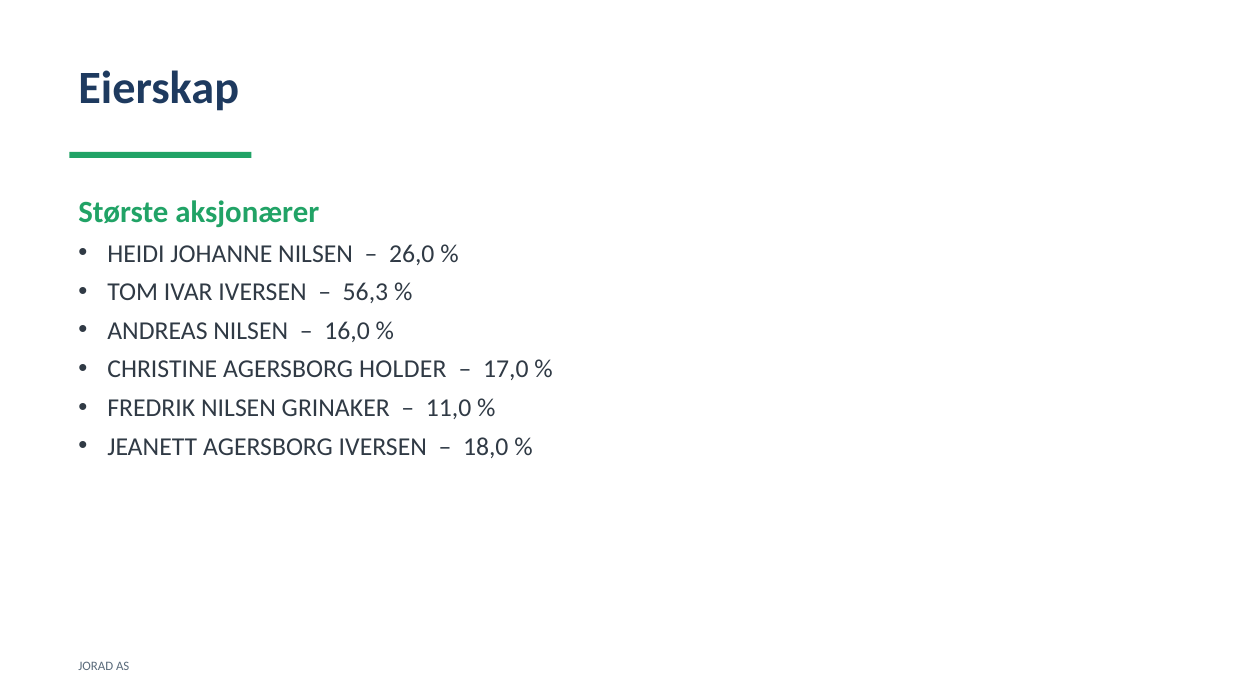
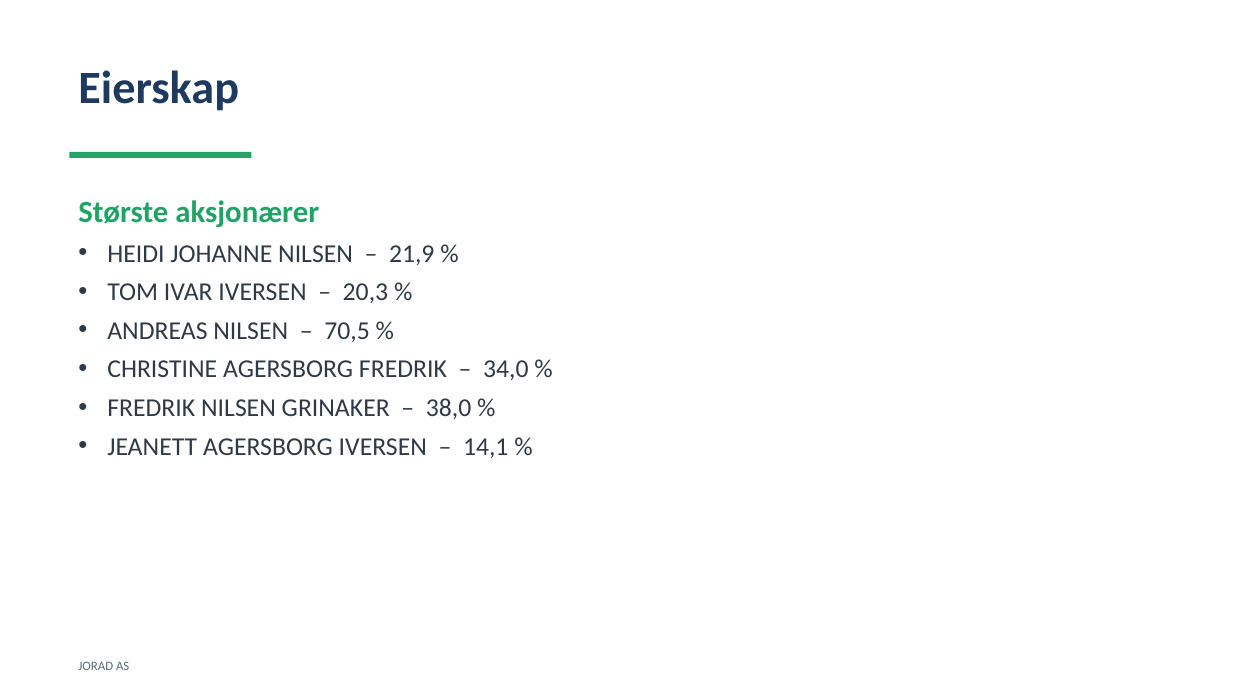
26,0: 26,0 -> 21,9
56,3: 56,3 -> 20,3
16,0: 16,0 -> 70,5
AGERSBORG HOLDER: HOLDER -> FREDRIK
17,0: 17,0 -> 34,0
11,0: 11,0 -> 38,0
18,0: 18,0 -> 14,1
